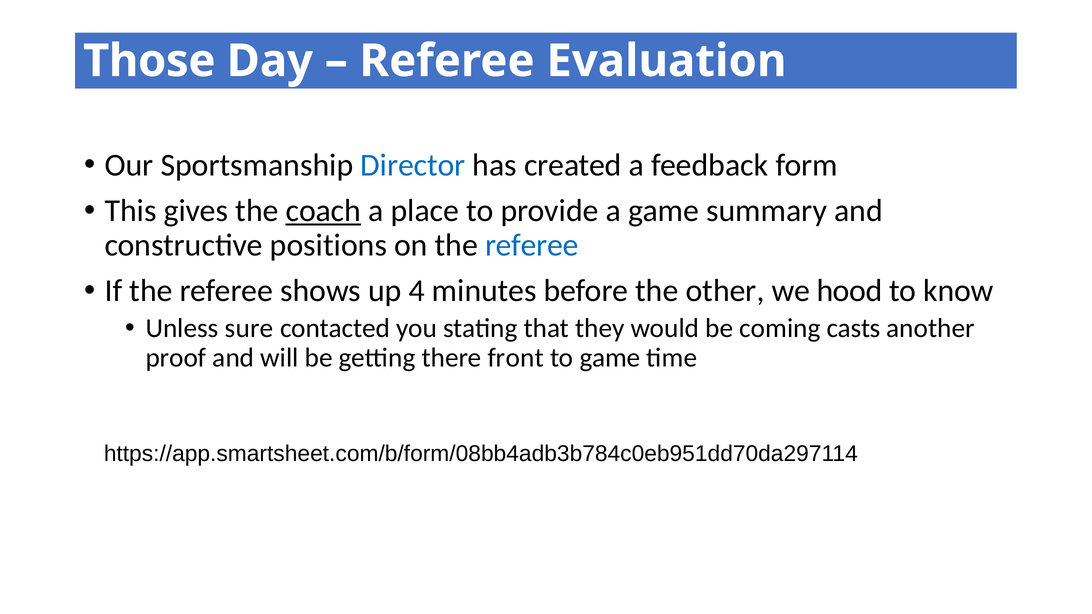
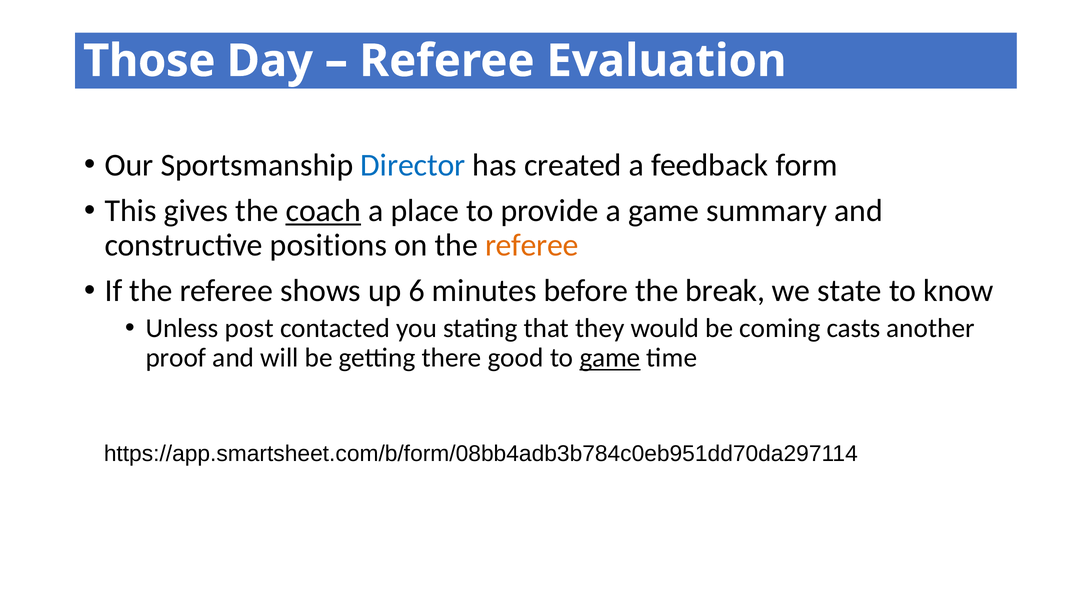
referee at (532, 245) colour: blue -> orange
4: 4 -> 6
other: other -> break
hood: hood -> state
sure: sure -> post
front: front -> good
game at (610, 358) underline: none -> present
